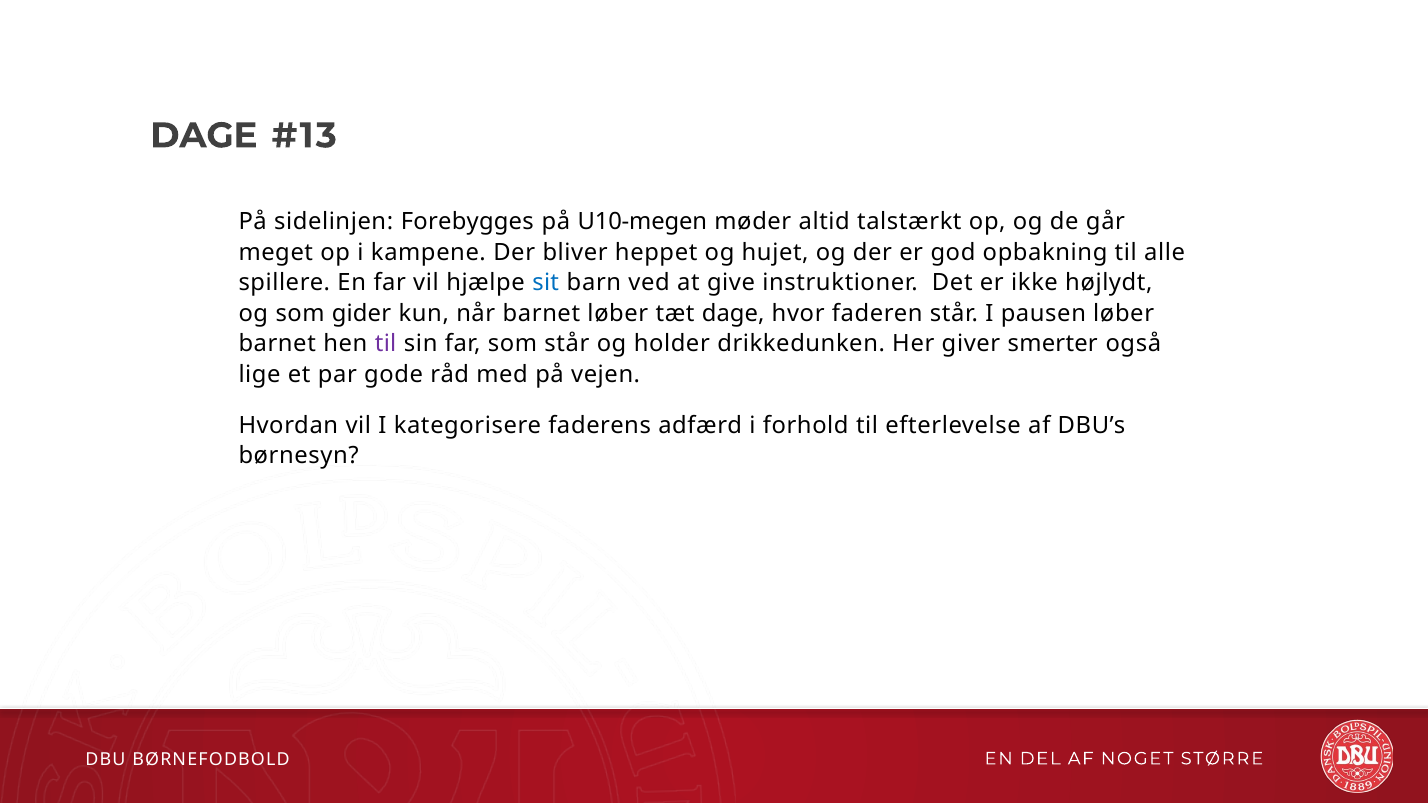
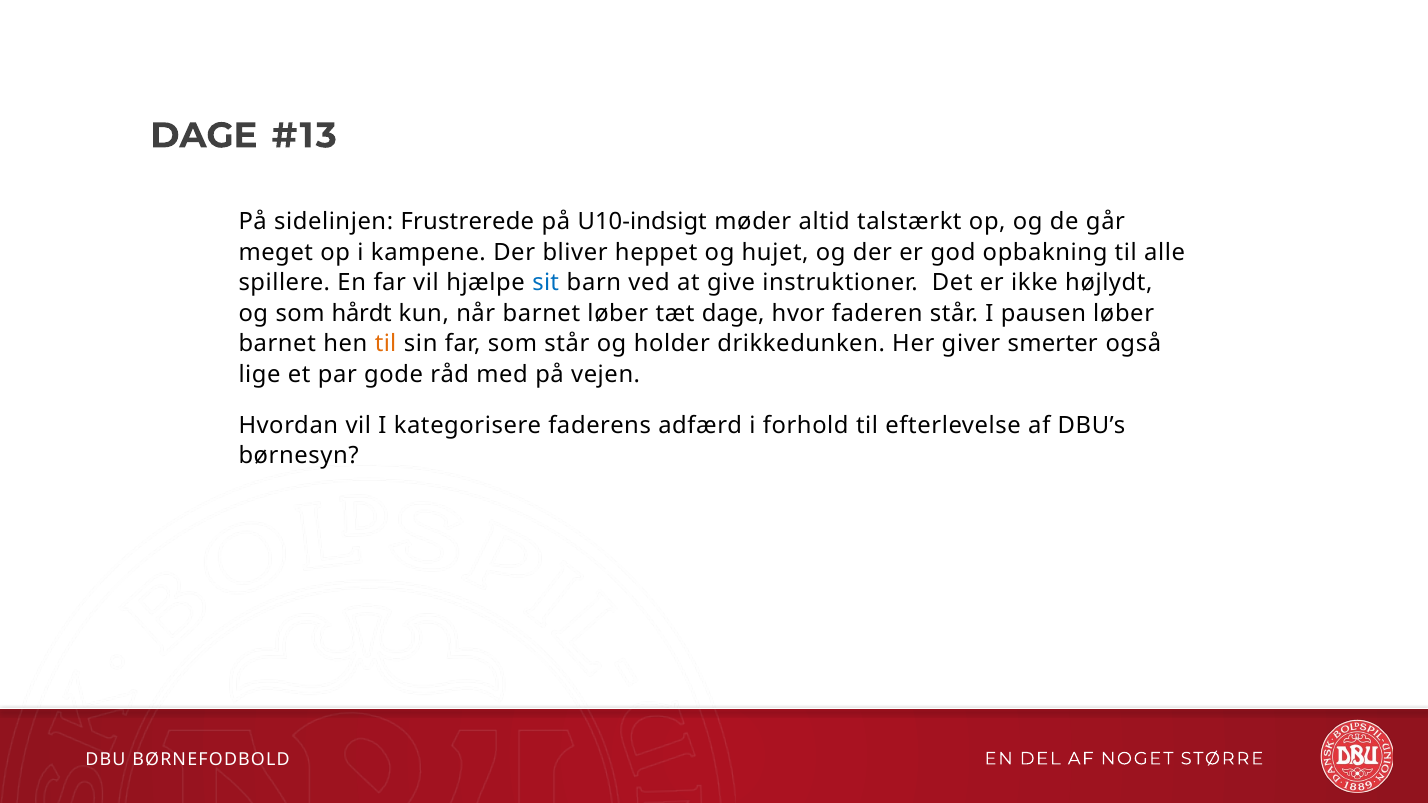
Forebygges: Forebygges -> Frustrerede
U10-megen: U10-megen -> U10-indsigt
gider: gider -> hårdt
til at (386, 344) colour: purple -> orange
